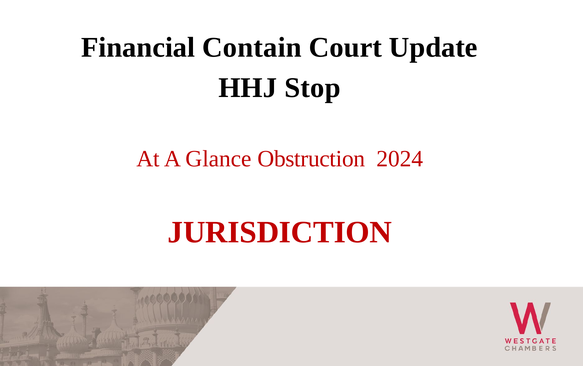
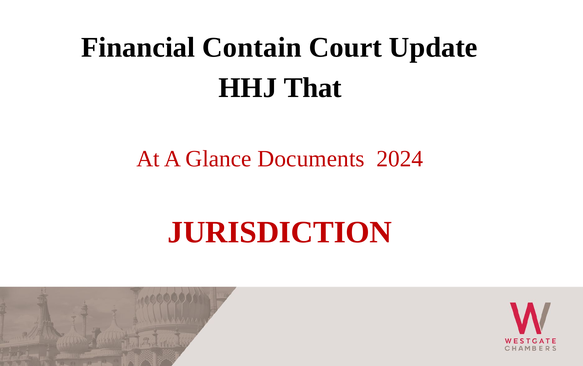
Stop: Stop -> That
Obstruction: Obstruction -> Documents
